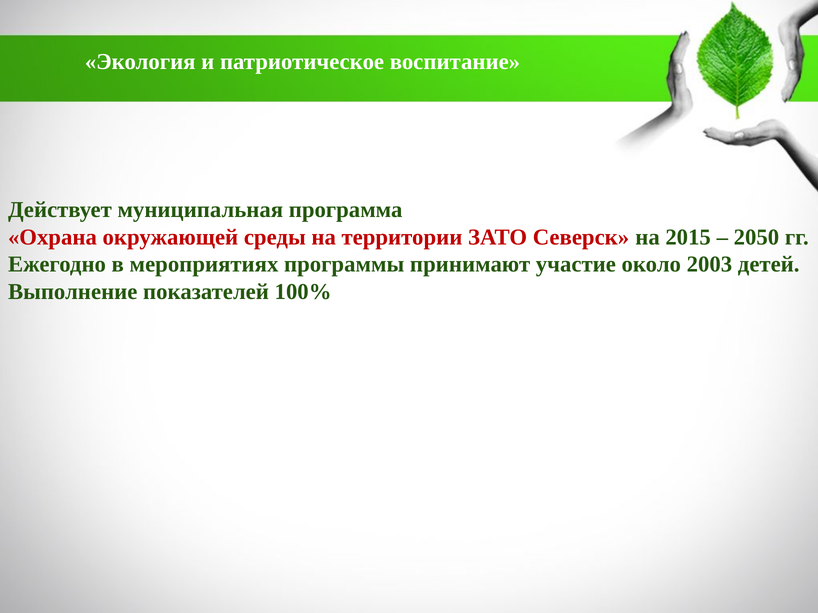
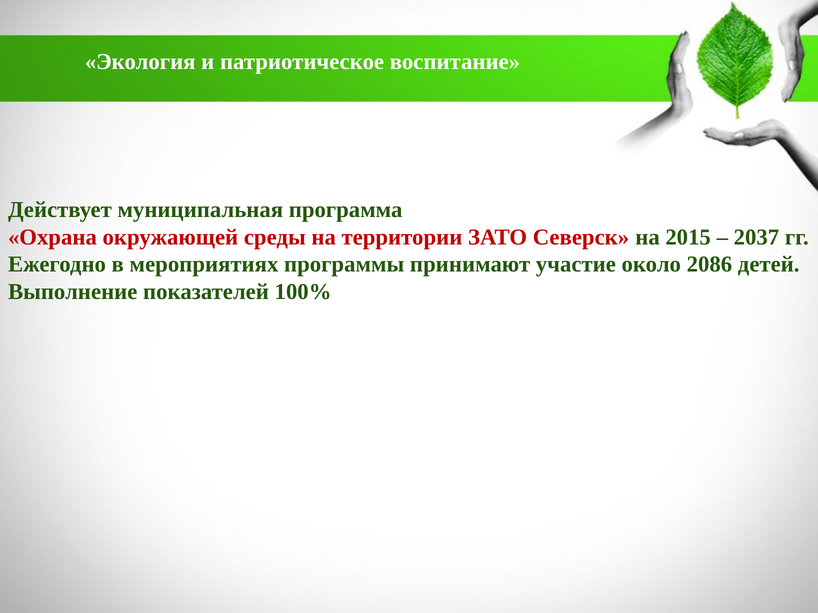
2050: 2050 -> 2037
2003: 2003 -> 2086
